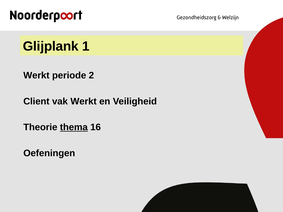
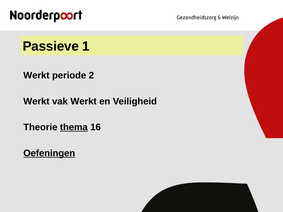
Glijplank: Glijplank -> Passieve
Client at (36, 101): Client -> Werkt
Oefeningen underline: none -> present
